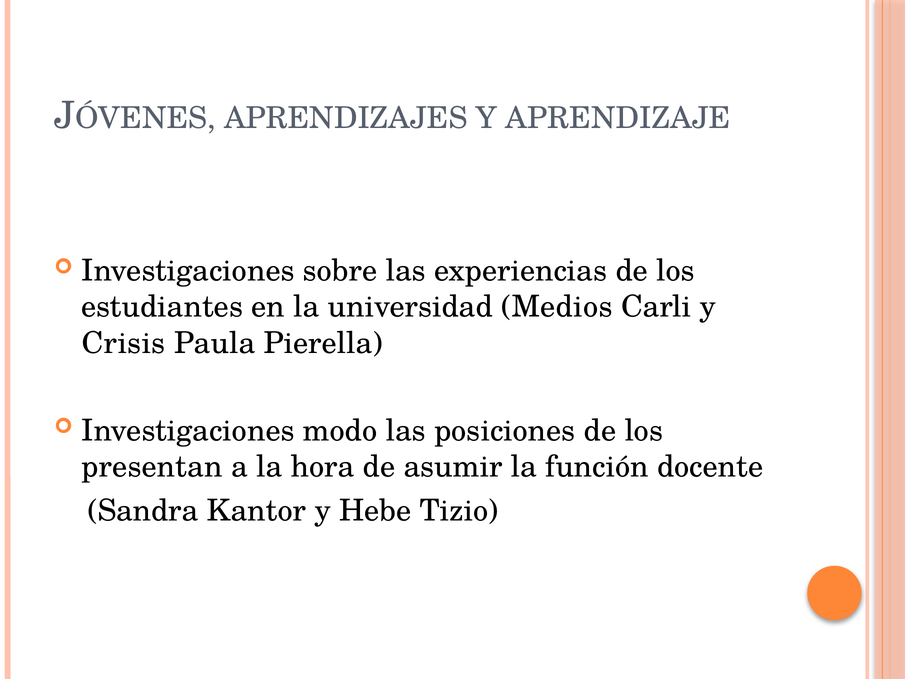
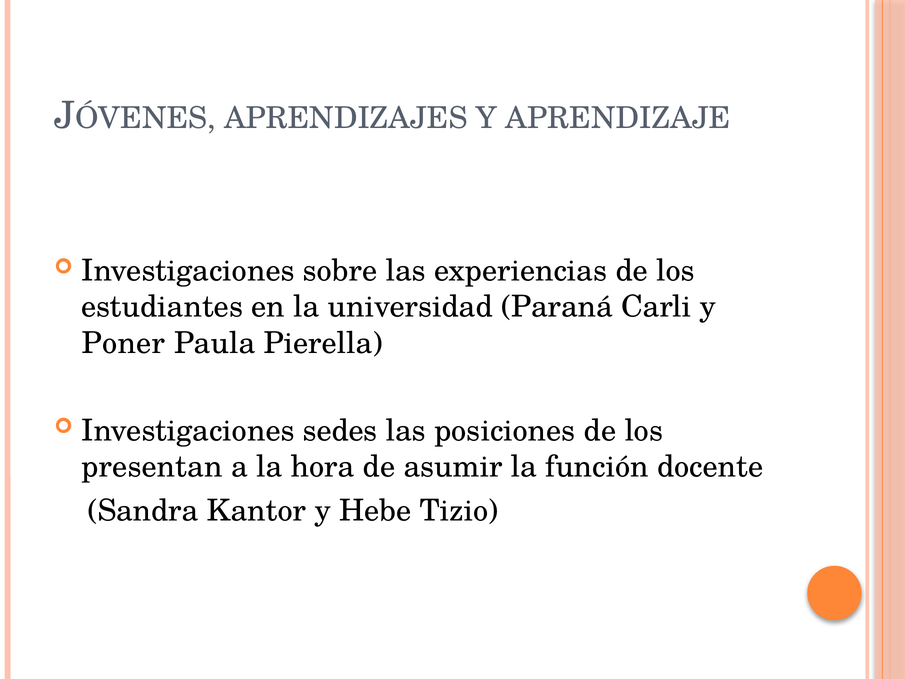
Medios: Medios -> Paraná
Crisis: Crisis -> Poner
modo: modo -> sedes
